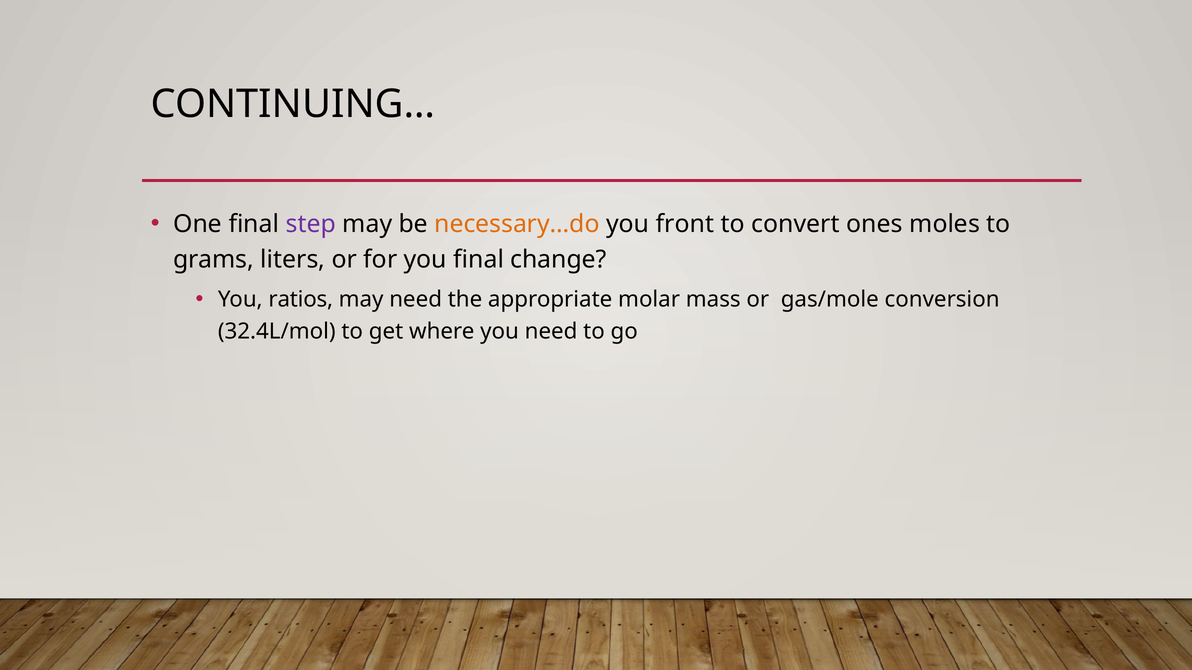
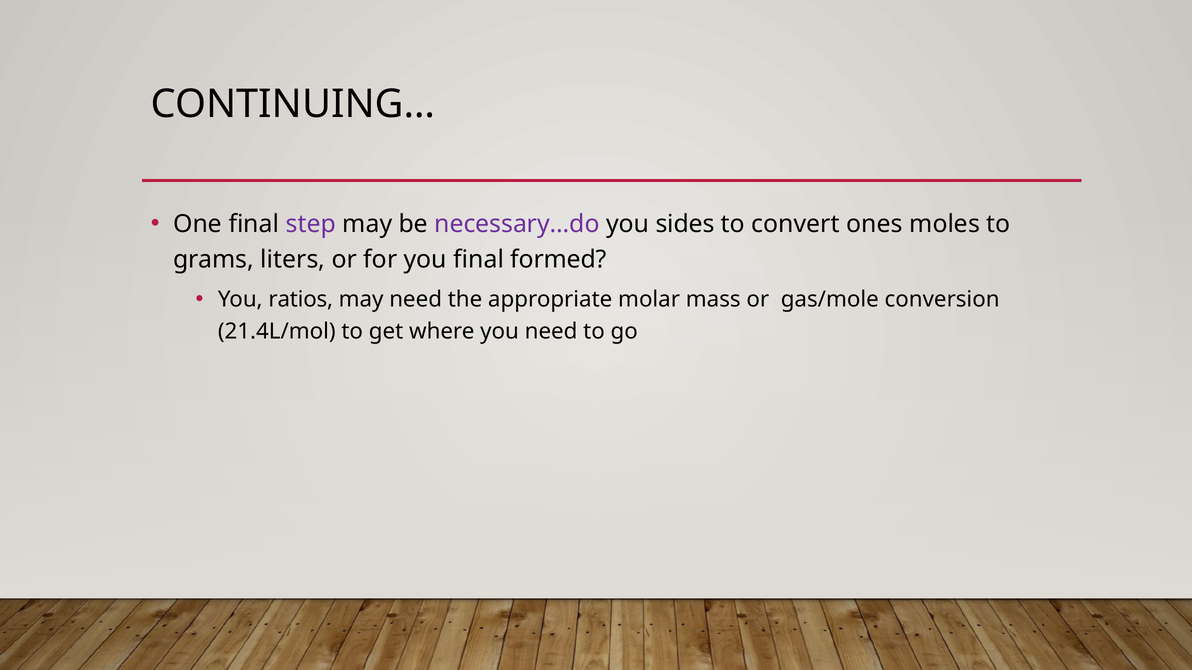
necessary…do colour: orange -> purple
front: front -> sides
change: change -> formed
32.4L/mol: 32.4L/mol -> 21.4L/mol
